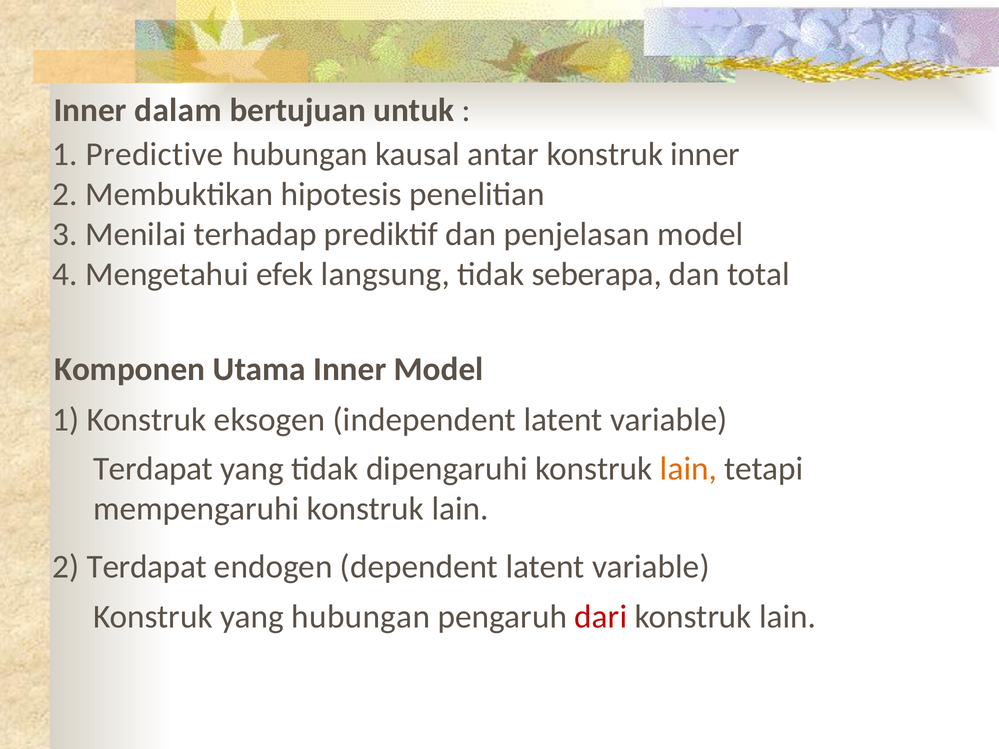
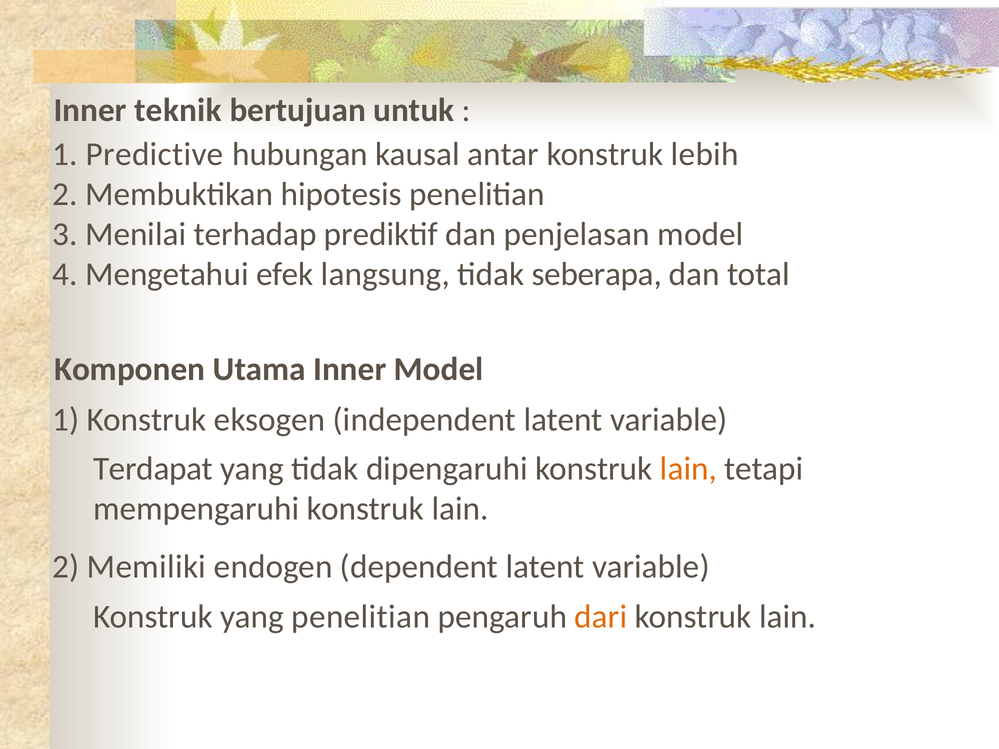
dalam: dalam -> teknik
konstruk inner: inner -> lebih
2 Terdapat: Terdapat -> Memiliki
yang hubungan: hubungan -> penelitian
dari colour: red -> orange
